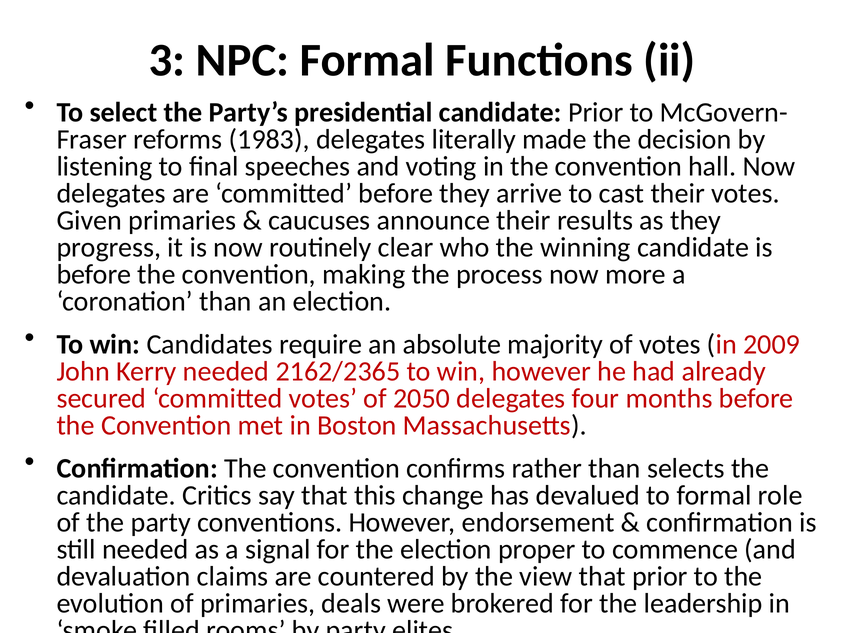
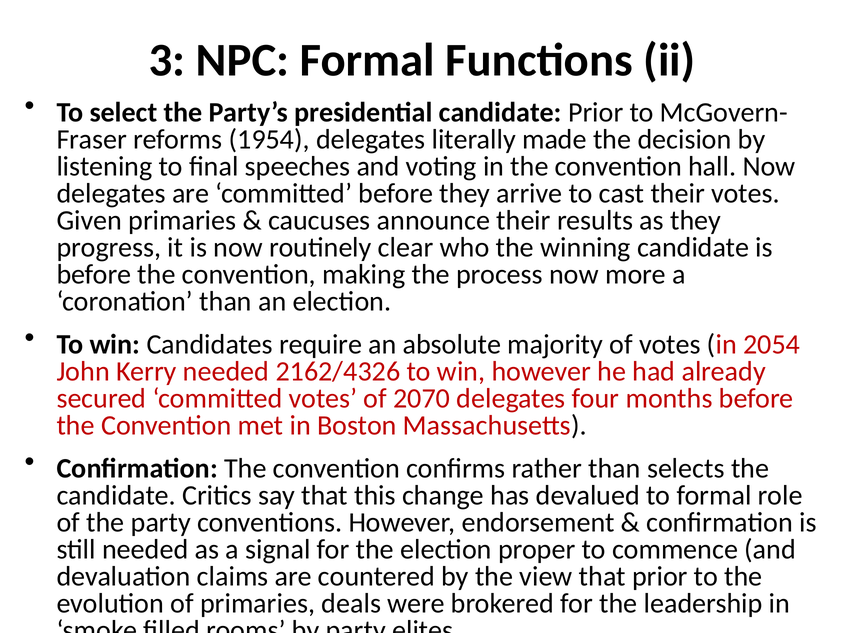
1983: 1983 -> 1954
2009: 2009 -> 2054
2162/2365: 2162/2365 -> 2162/4326
2050: 2050 -> 2070
